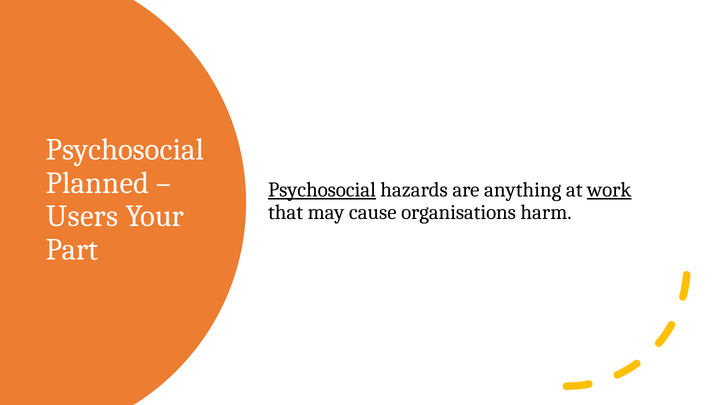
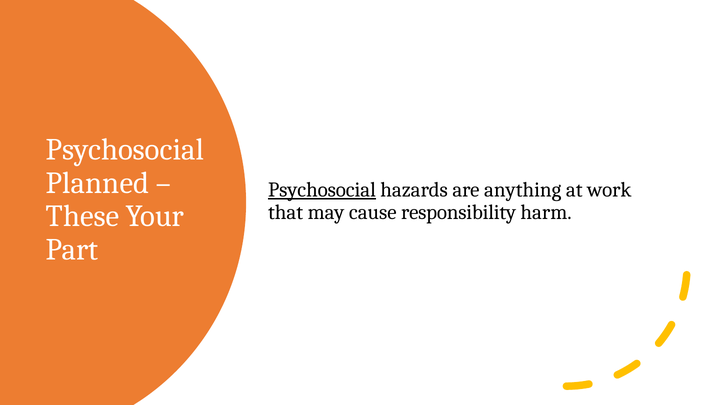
work underline: present -> none
Users: Users -> These
organisations: organisations -> responsibility
